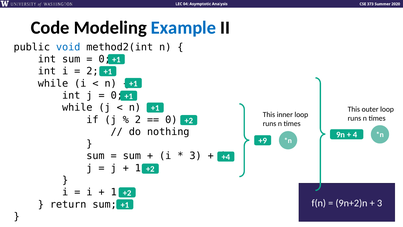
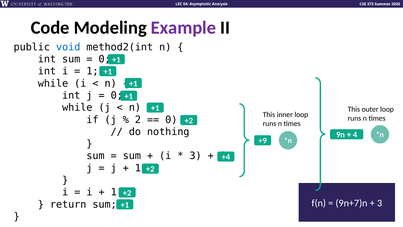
Example colour: blue -> purple
2 at (92, 71): 2 -> 1
9n+2)n: 9n+2)n -> 9n+7)n
